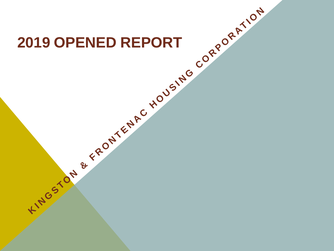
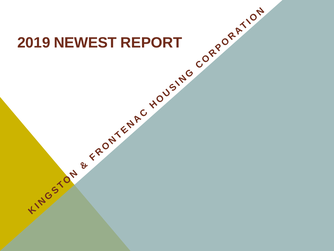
OPENED: OPENED -> NEWEST
